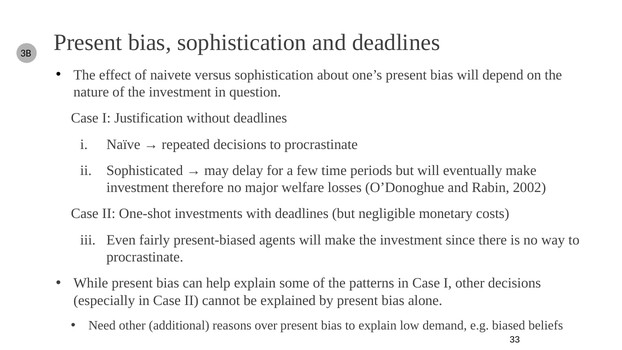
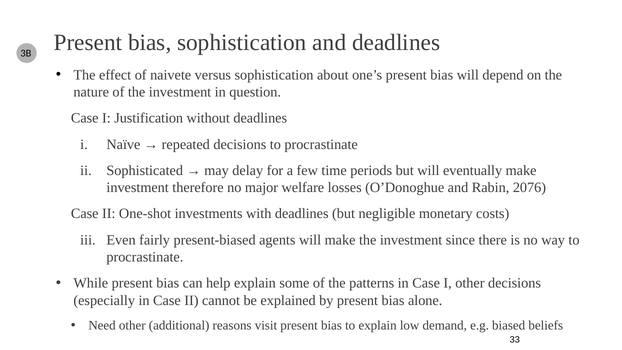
2002: 2002 -> 2076
over: over -> visit
